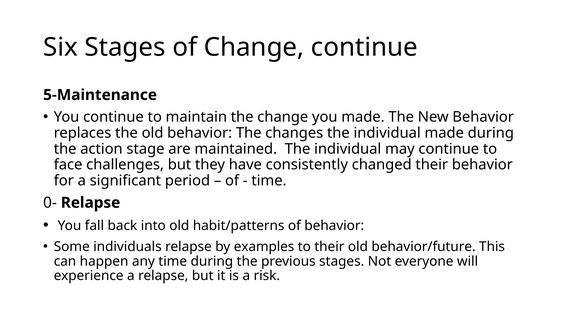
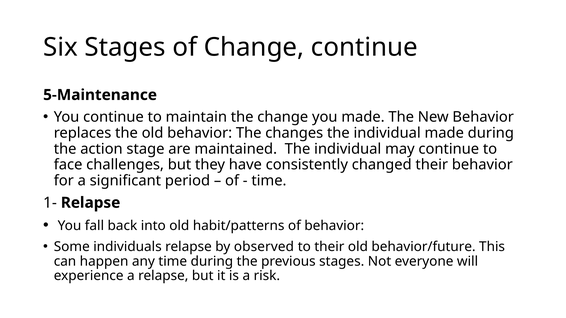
0-: 0- -> 1-
examples: examples -> observed
